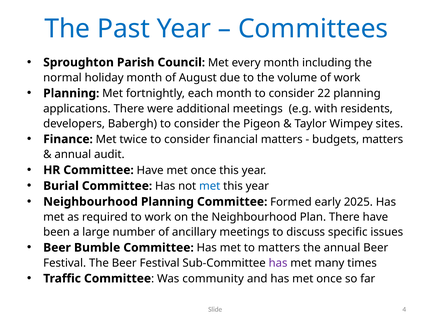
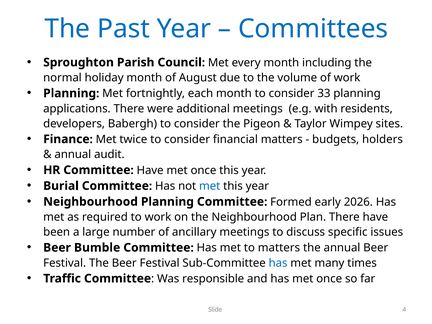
22: 22 -> 33
budgets matters: matters -> holders
2025: 2025 -> 2026
has at (278, 263) colour: purple -> blue
community: community -> responsible
